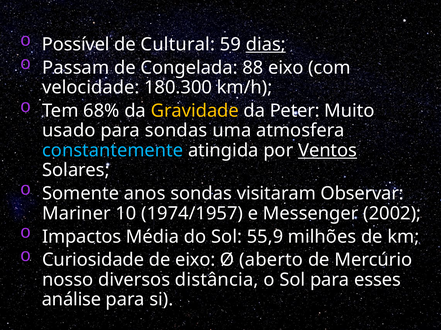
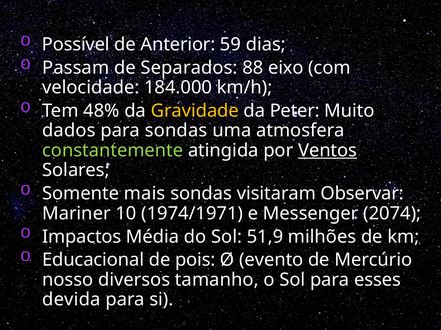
Cultural: Cultural -> Anterior
dias underline: present -> none
Congelada: Congelada -> Separados
180.300: 180.300 -> 184.000
68%: 68% -> 48%
usado: usado -> dados
constantemente colour: light blue -> light green
anos: anos -> mais
1974/1957: 1974/1957 -> 1974/1971
2002: 2002 -> 2074
55,9: 55,9 -> 51,9
Curiosidade: Curiosidade -> Educacional
de eixo: eixo -> pois
aberto: aberto -> evento
distância: distância -> tamanho
análise: análise -> devida
